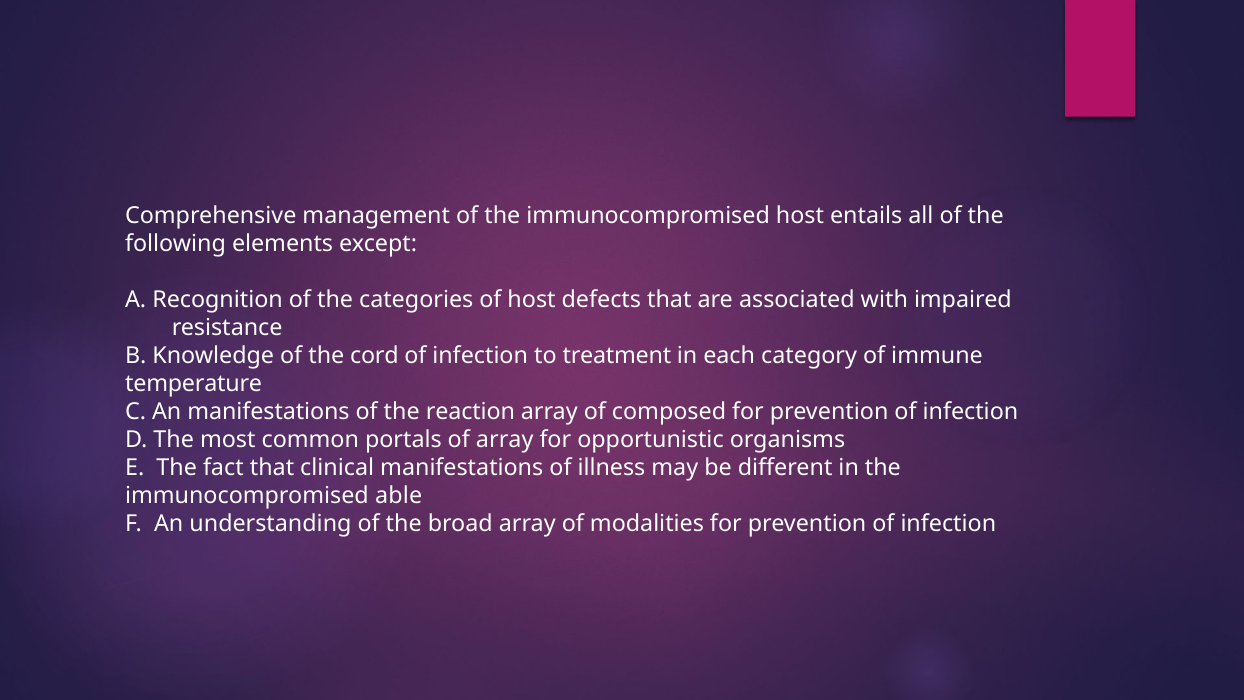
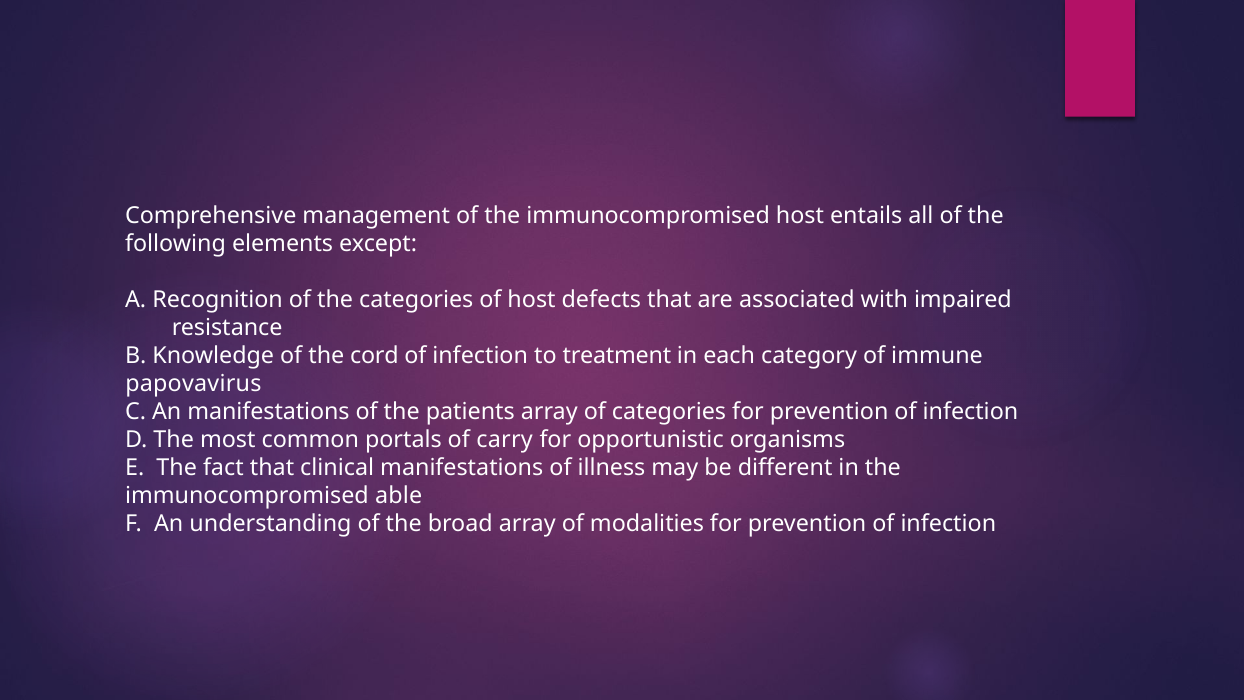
temperature: temperature -> papovavirus
reaction: reaction -> patients
of composed: composed -> categories
of array: array -> carry
